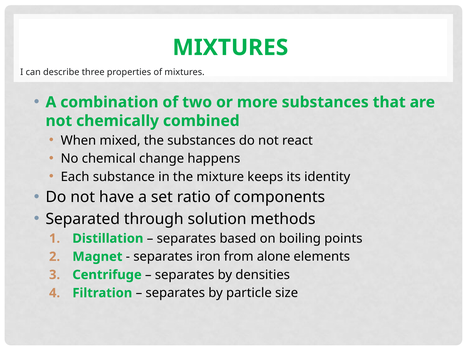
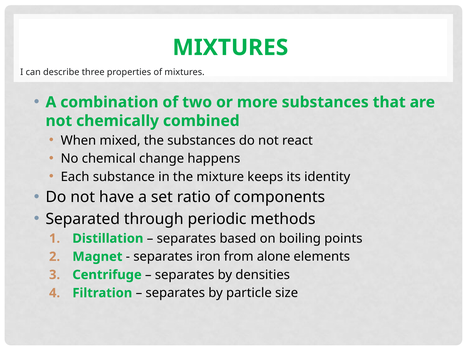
solution: solution -> periodic
